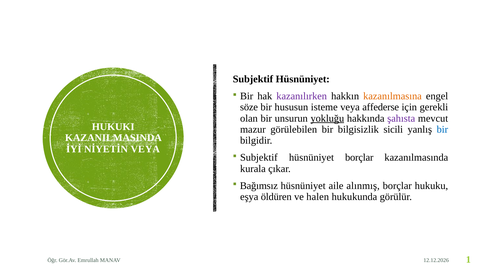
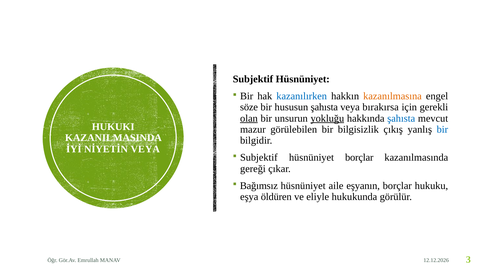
kazanılırken colour: purple -> blue
hususun isteme: isteme -> şahısta
affederse: affederse -> bırakırsa
olan underline: none -> present
şahısta at (401, 118) colour: purple -> blue
sicili: sicili -> çıkış
kurala: kurala -> gereği
alınmış: alınmış -> eşyanın
halen: halen -> eliyle
1: 1 -> 3
